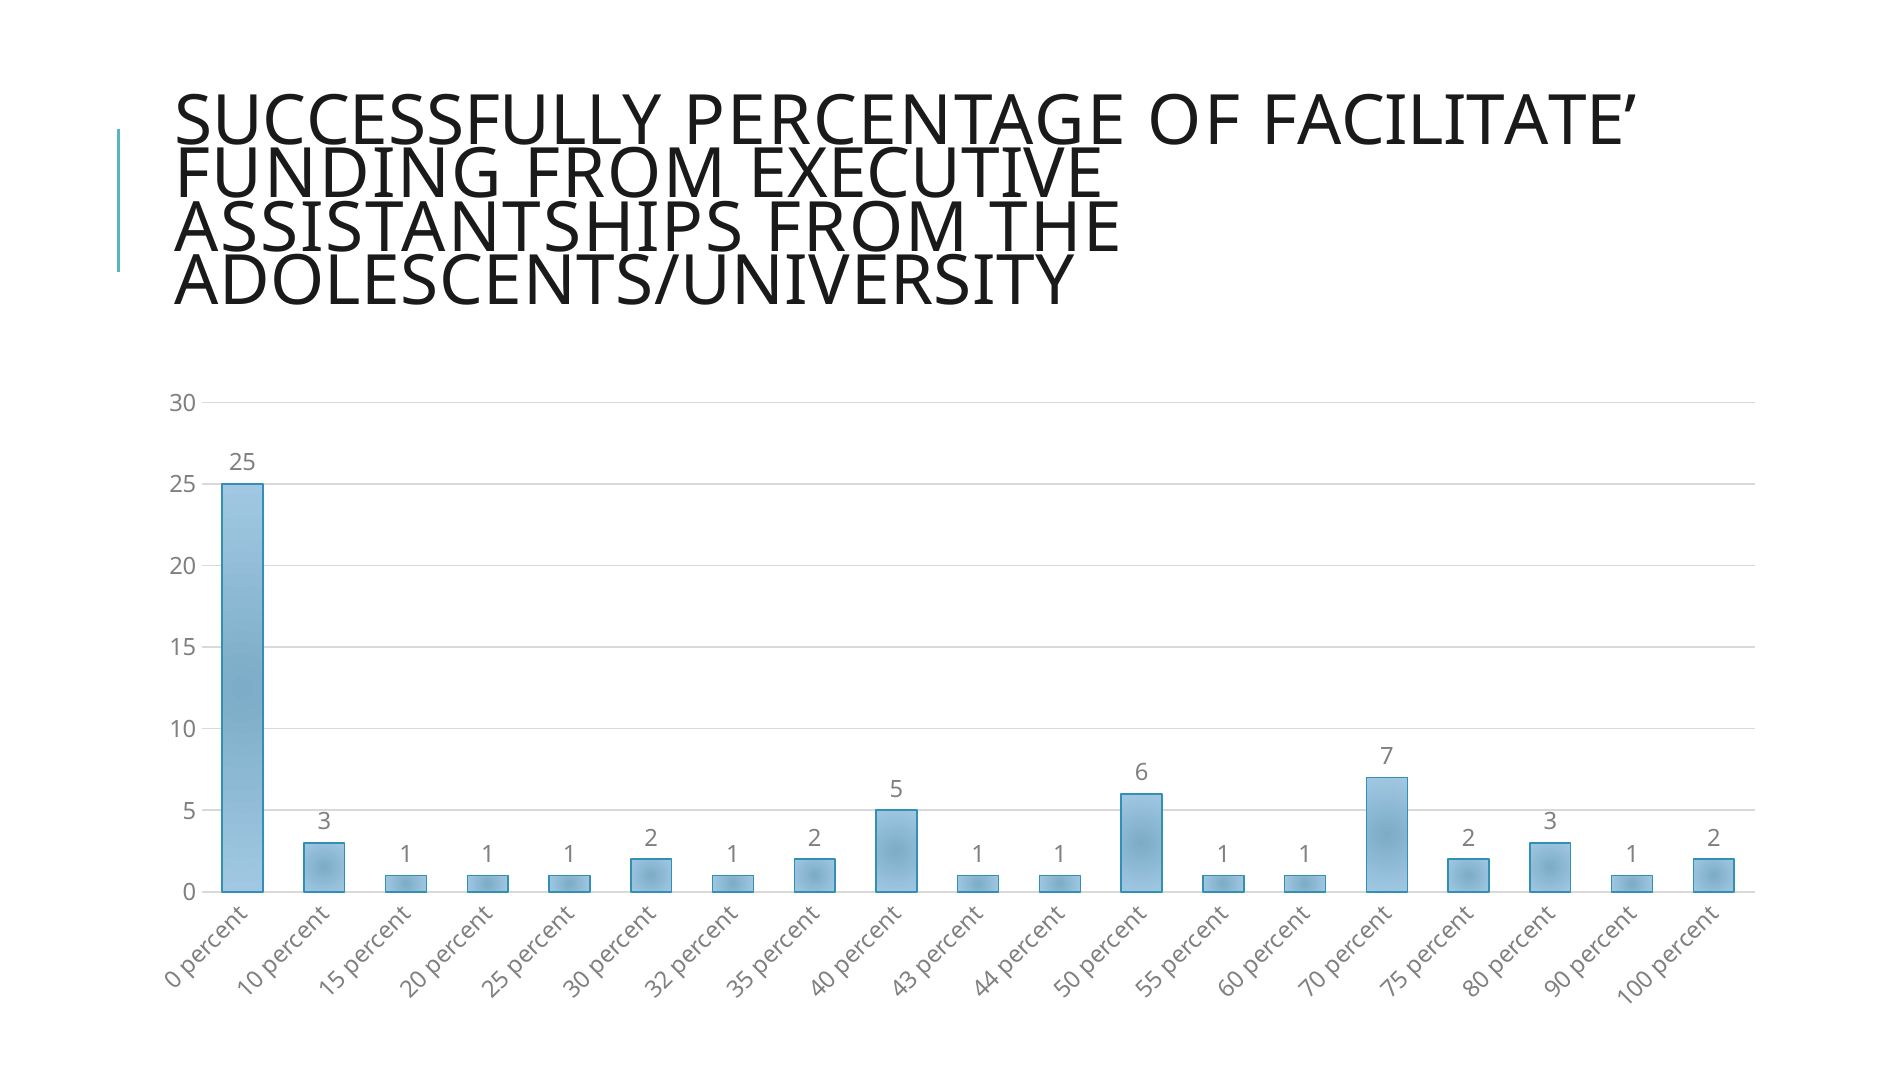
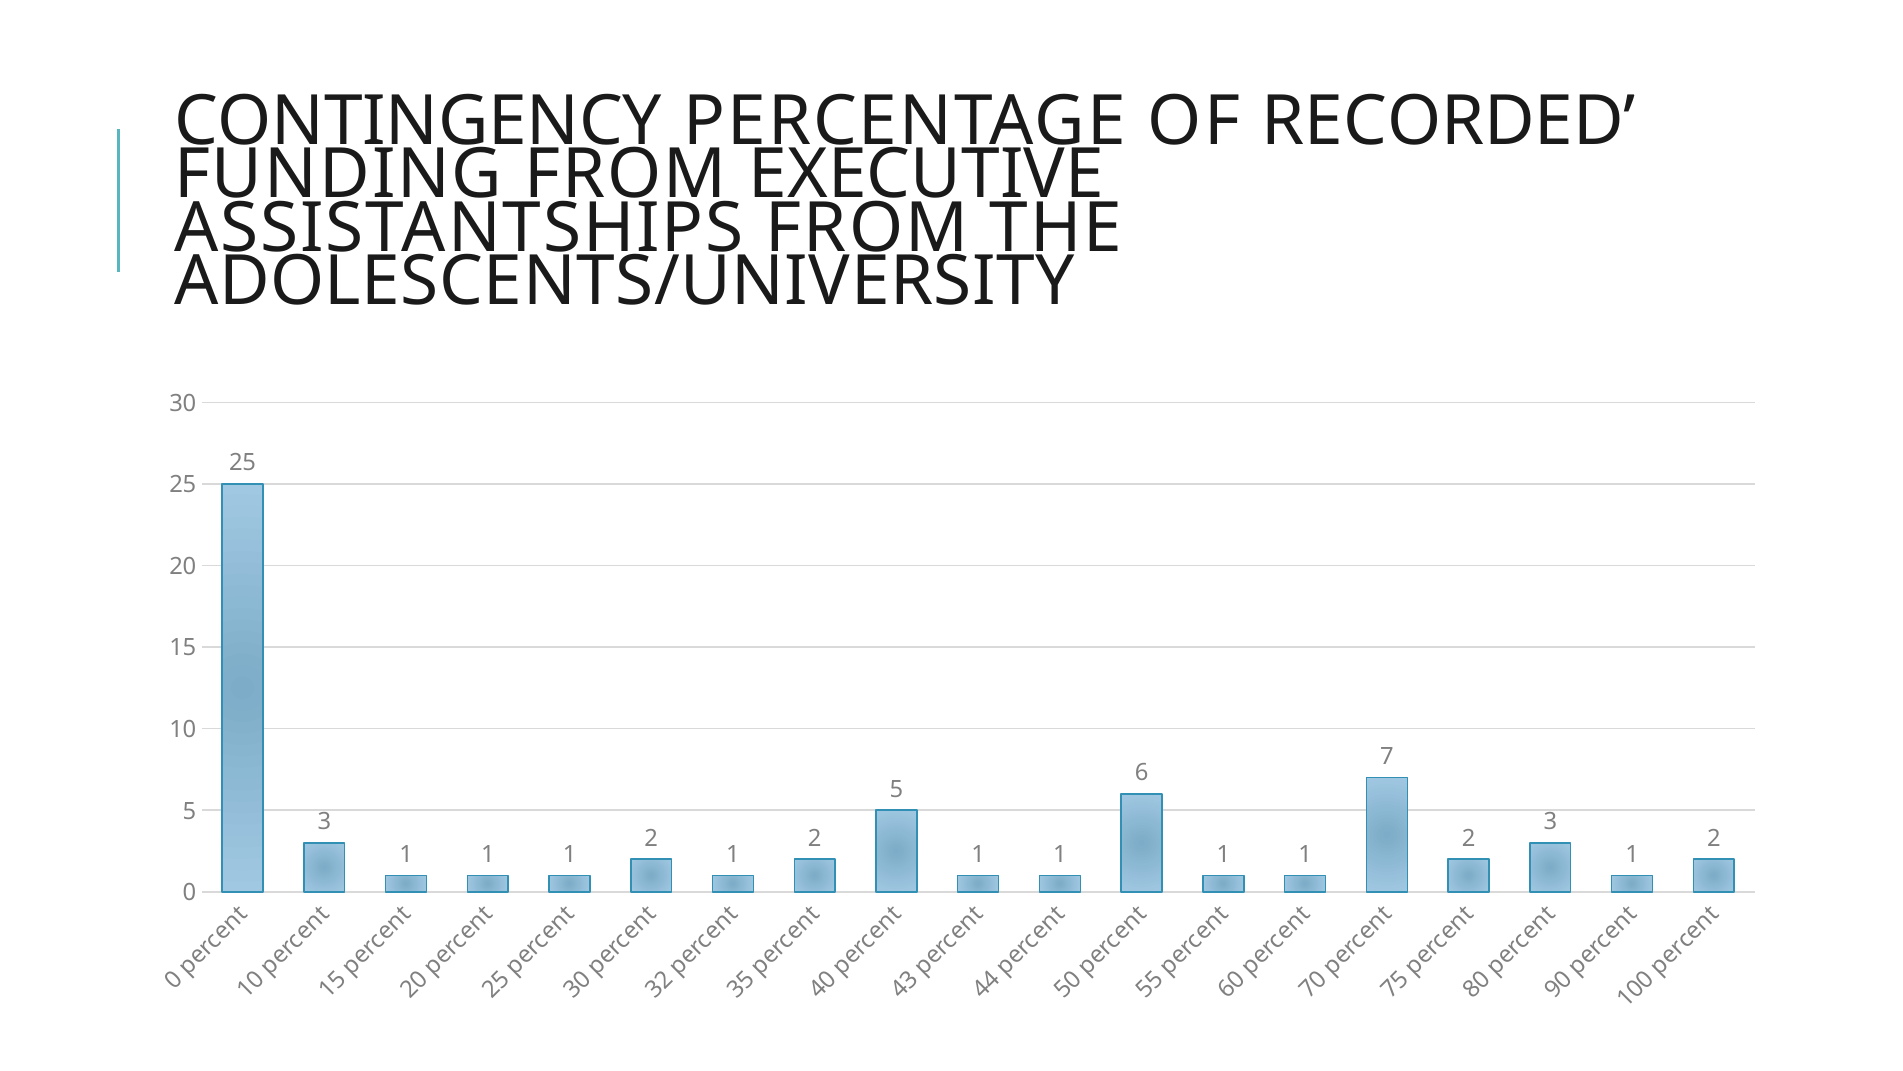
SUCCESSFULLY: SUCCESSFULLY -> CONTINGENCY
FACILITATE: FACILITATE -> RECORDED
